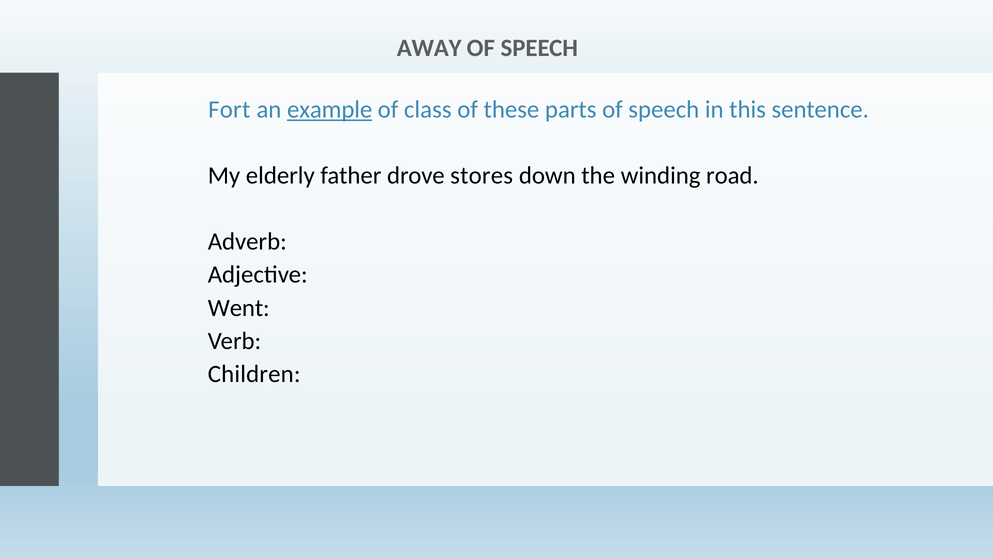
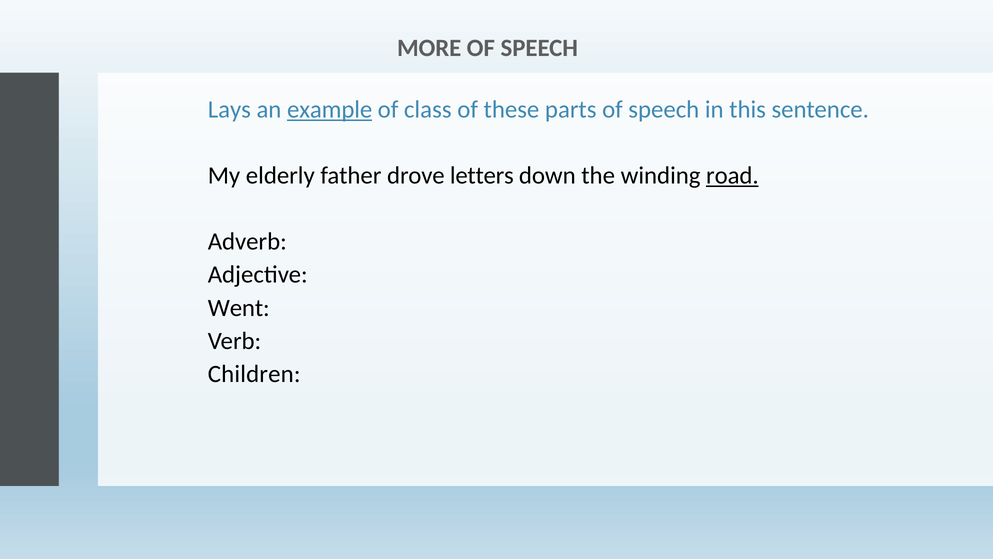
AWAY: AWAY -> MORE
Fort: Fort -> Lays
stores: stores -> letters
road underline: none -> present
